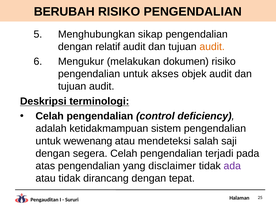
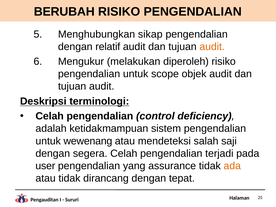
dokumen: dokumen -> diperoleh
akses: akses -> scope
atas: atas -> user
disclaimer: disclaimer -> assurance
ada colour: purple -> orange
